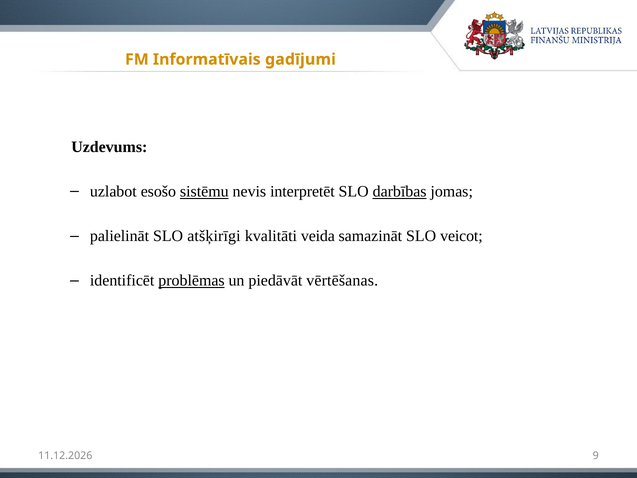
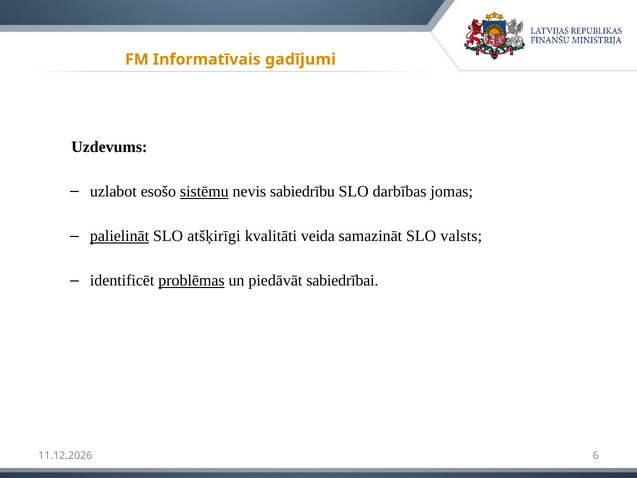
interpretēt: interpretēt -> sabiedrību
darbības underline: present -> none
palielināt underline: none -> present
veicot: veicot -> valsts
vērtēšanas: vērtēšanas -> sabiedrībai
9: 9 -> 6
